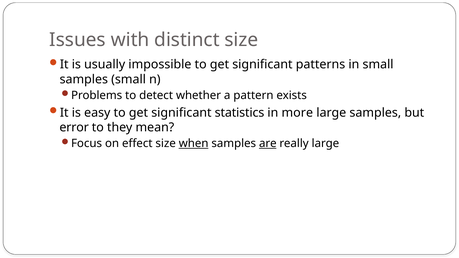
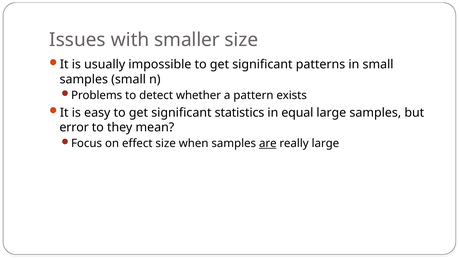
distinct: distinct -> smaller
more: more -> equal
when underline: present -> none
